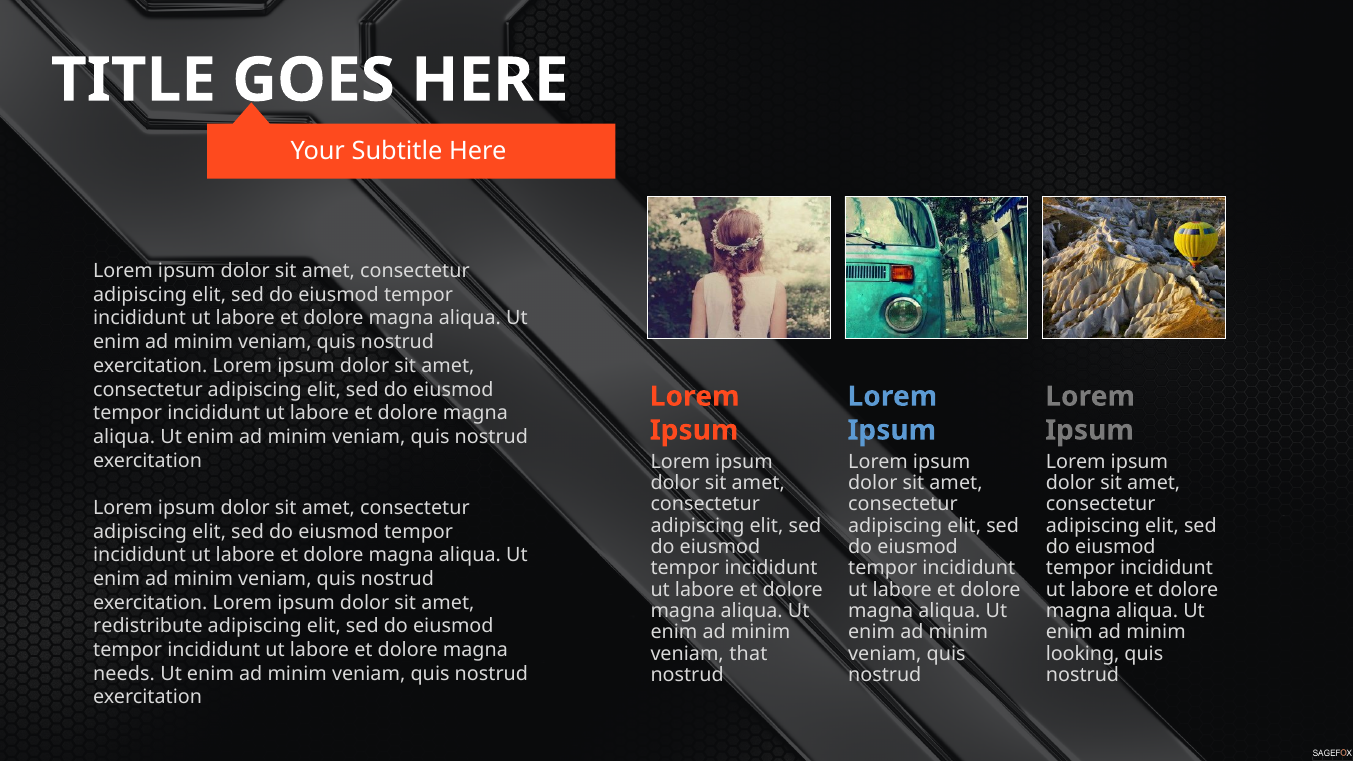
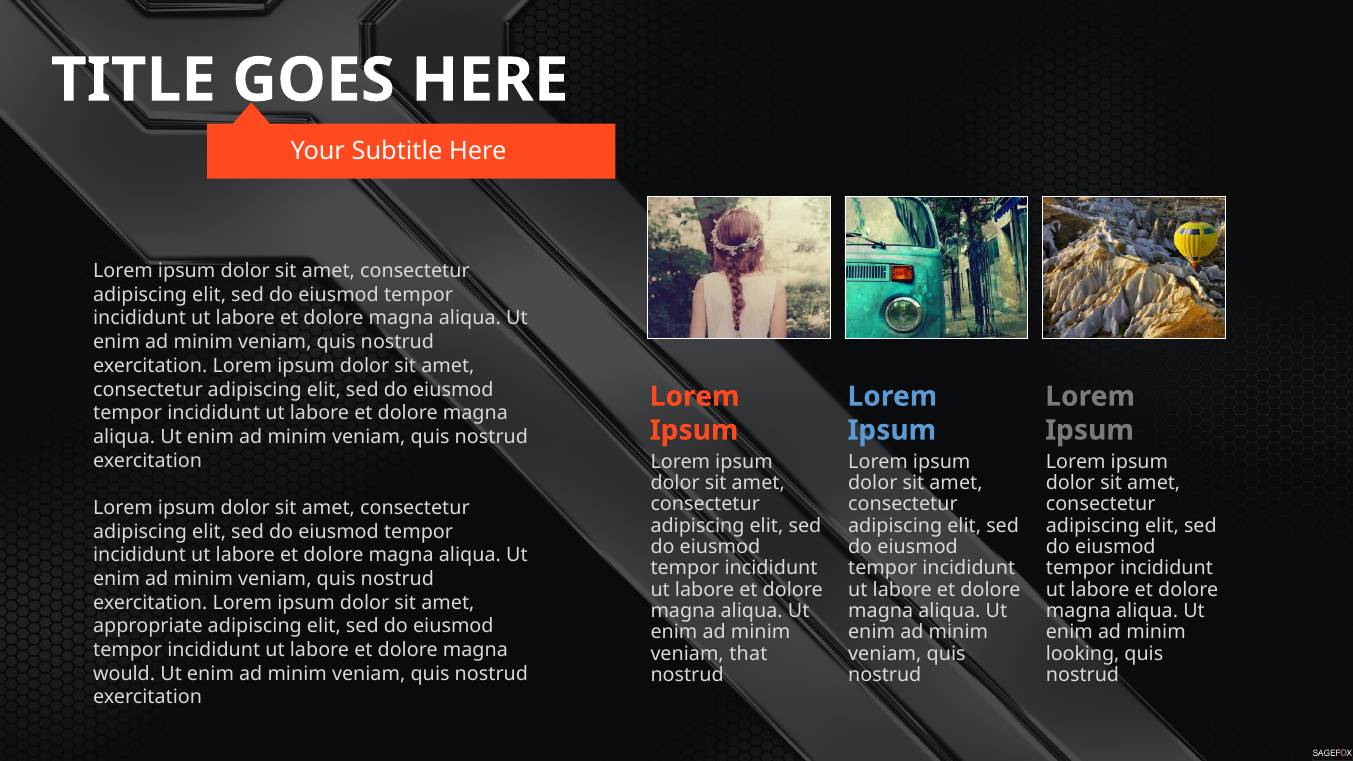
redistribute: redistribute -> appropriate
needs: needs -> would
